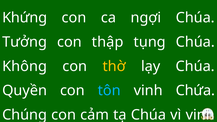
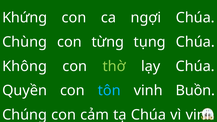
Tưởng: Tưởng -> Chùng
thập: thập -> từng
thờ colour: yellow -> light green
Chứa: Chứa -> Buồn
